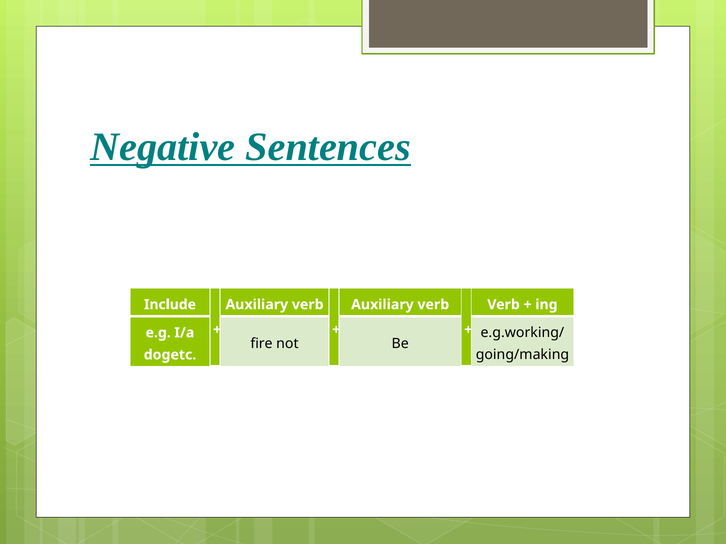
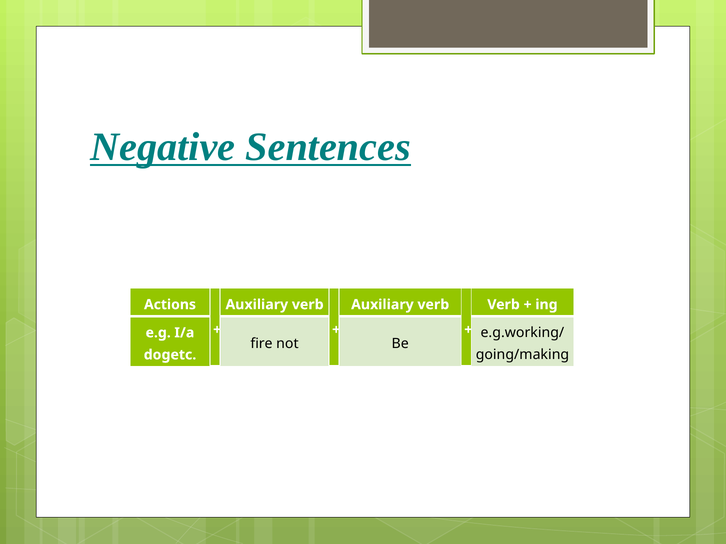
Include: Include -> Actions
